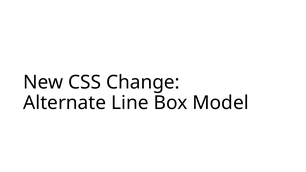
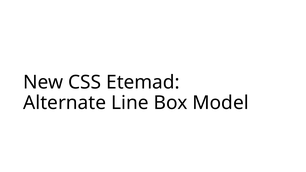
Change: Change -> Etemad
